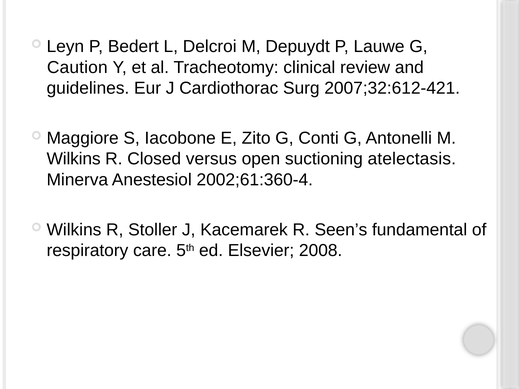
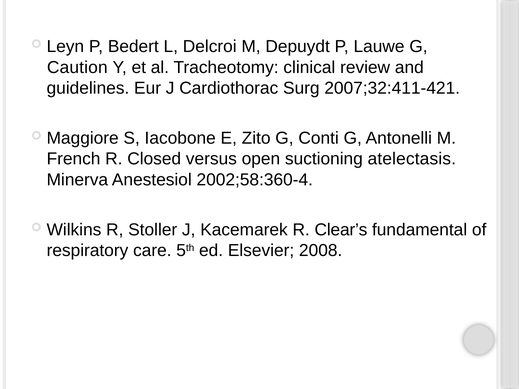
2007;32:612-421: 2007;32:612-421 -> 2007;32:411-421
Wilkins at (74, 159): Wilkins -> French
2002;61:360-4: 2002;61:360-4 -> 2002;58:360-4
Seen’s: Seen’s -> Clear’s
